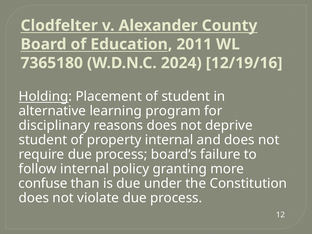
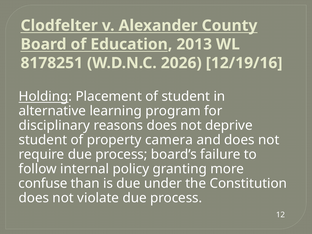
2011: 2011 -> 2013
7365180: 7365180 -> 8178251
2024: 2024 -> 2026
property internal: internal -> camera
